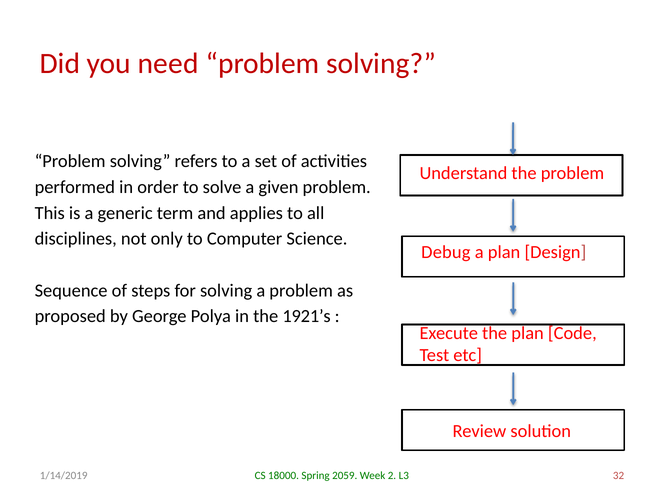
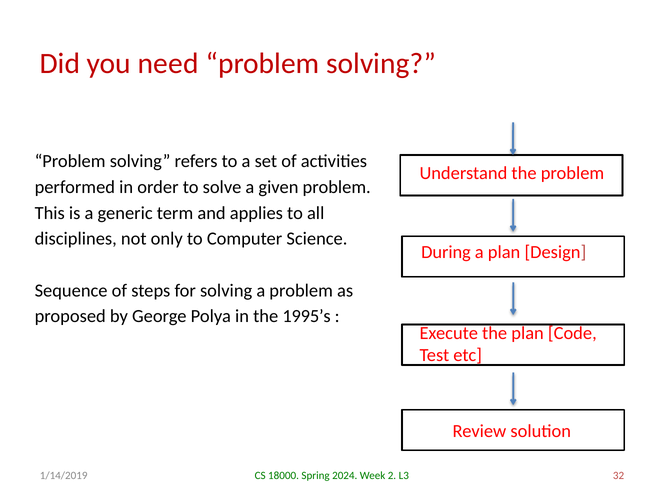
Debug: Debug -> During
1921’s: 1921’s -> 1995’s
2059: 2059 -> 2024
